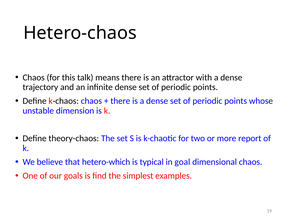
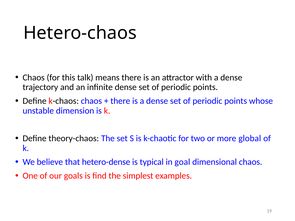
report: report -> global
hetero-which: hetero-which -> hetero-dense
